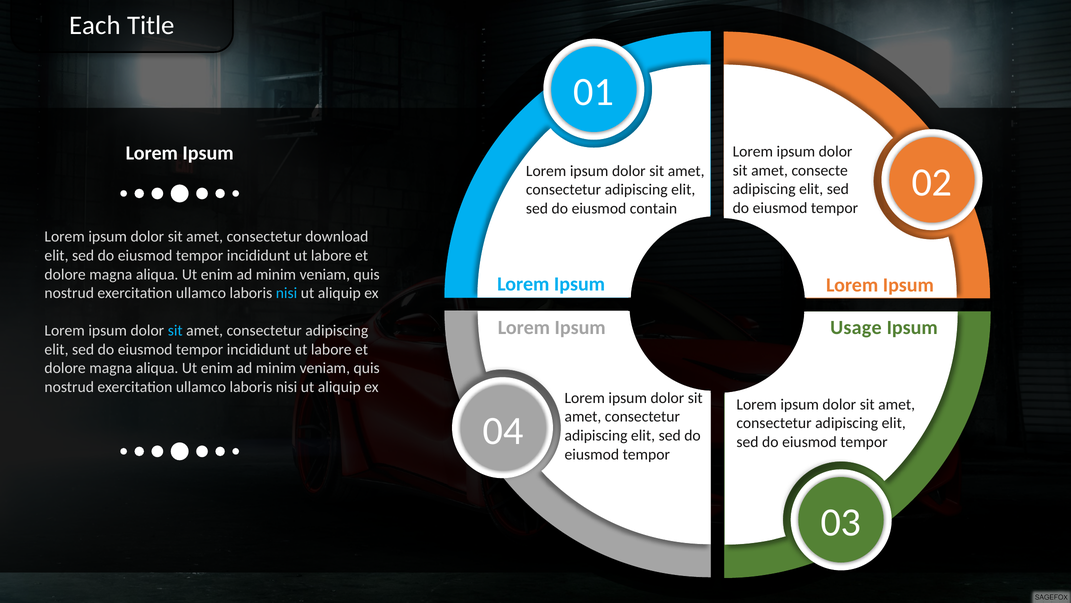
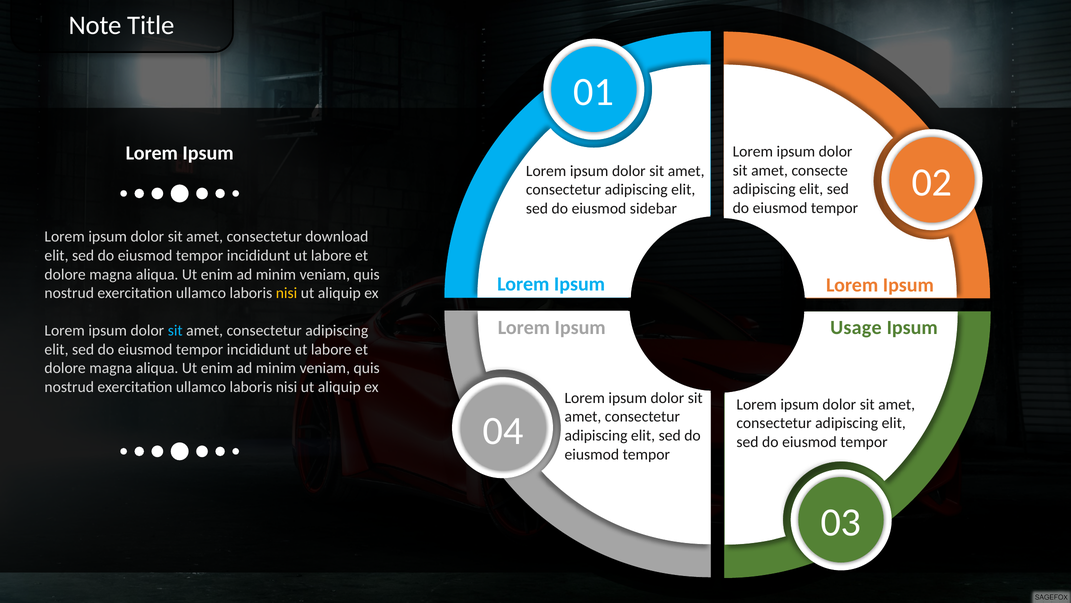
Each: Each -> Note
contain: contain -> sidebar
nisi at (287, 293) colour: light blue -> yellow
